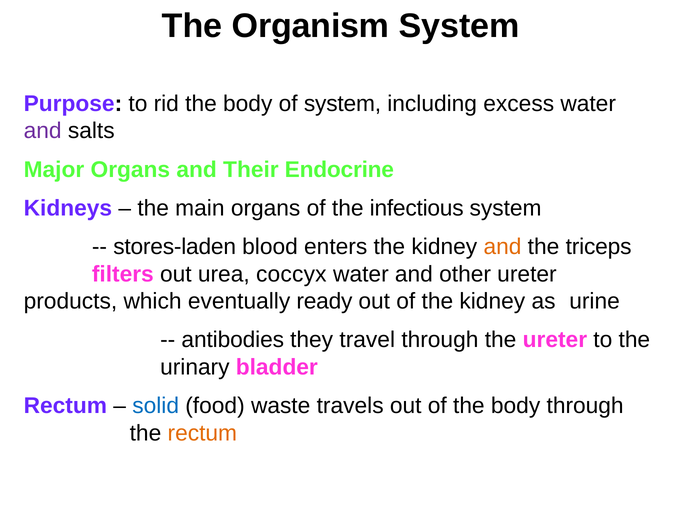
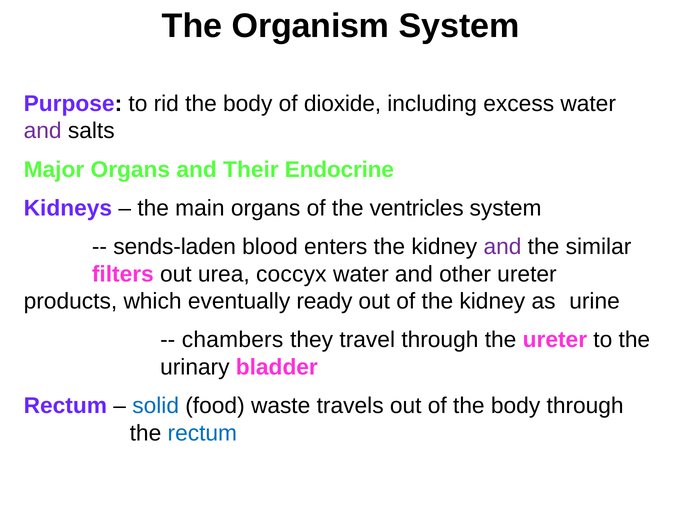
of system: system -> dioxide
infectious: infectious -> ventricles
stores-laden: stores-laden -> sends-laden
and at (502, 247) colour: orange -> purple
triceps: triceps -> similar
antibodies: antibodies -> chambers
rectum at (202, 433) colour: orange -> blue
